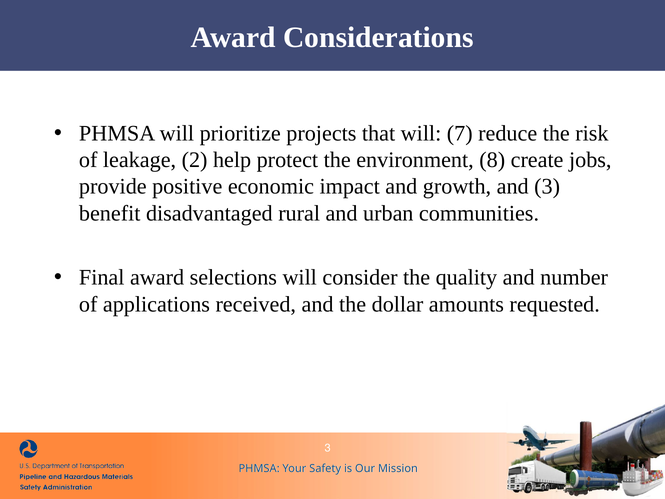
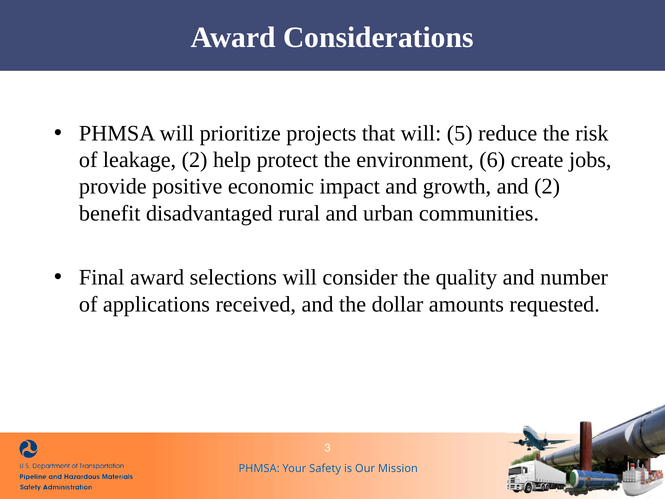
7: 7 -> 5
8: 8 -> 6
and 3: 3 -> 2
